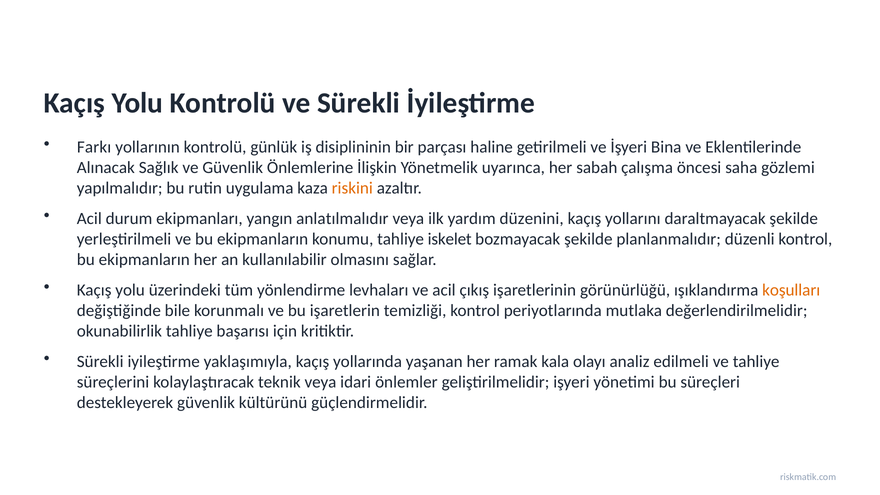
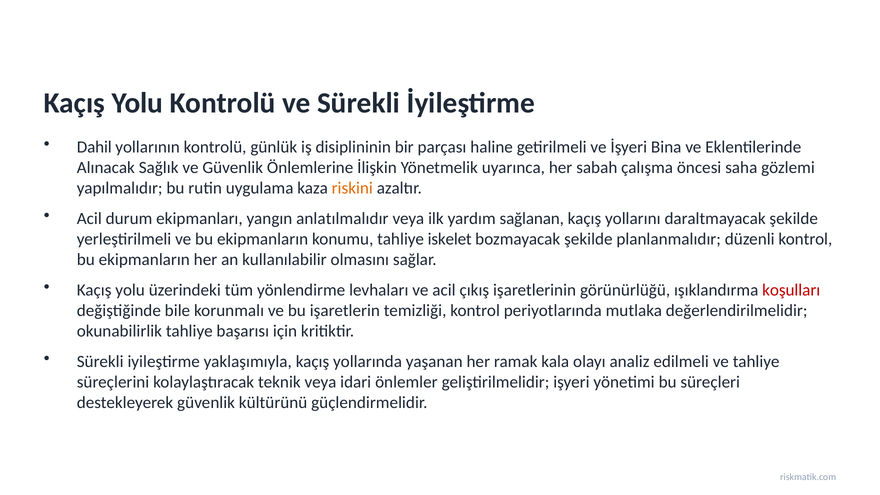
Farkı: Farkı -> Dahil
düzenini: düzenini -> sağlanan
koşulları colour: orange -> red
